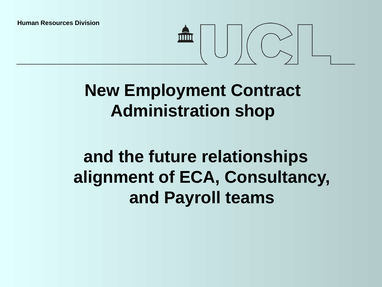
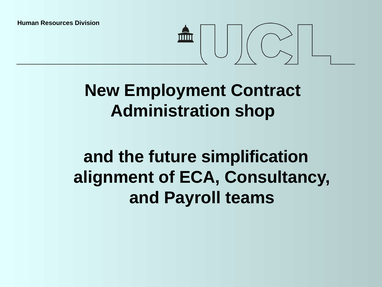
relationships: relationships -> simplification
